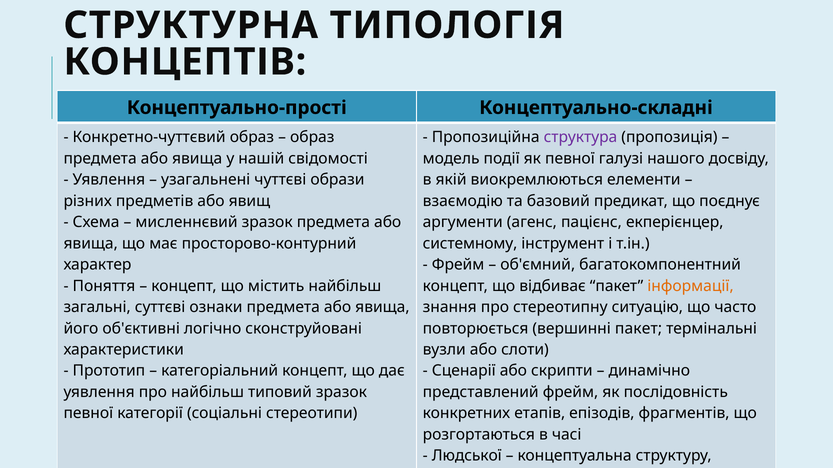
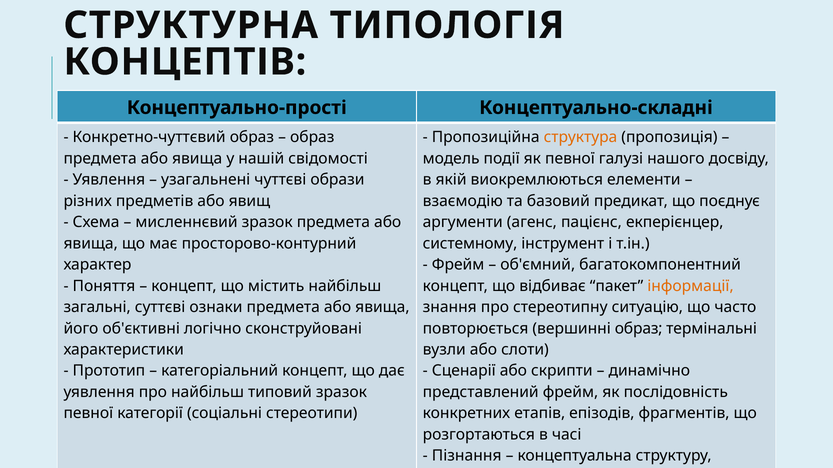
структура colour: purple -> orange
вершинні пакет: пакет -> образ
Людської: Людської -> Пізнання
